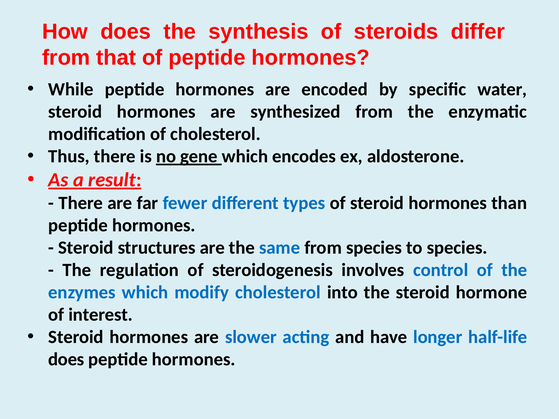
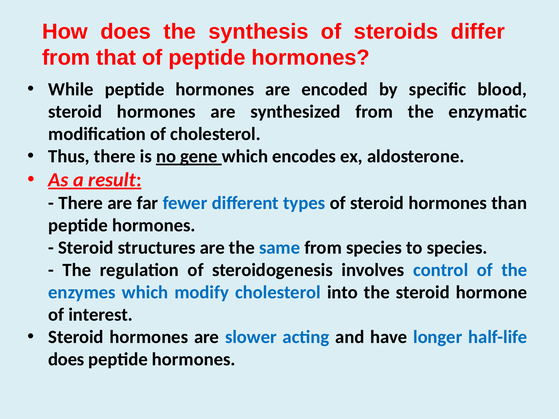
water: water -> blood
